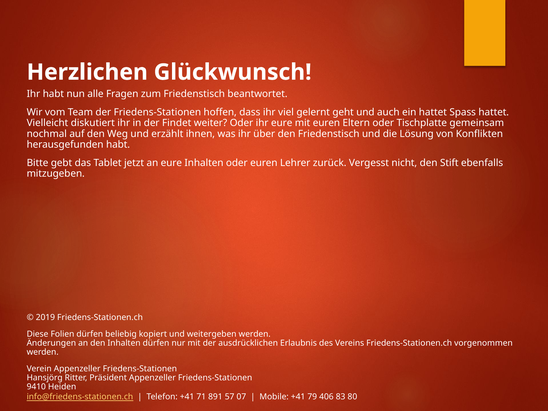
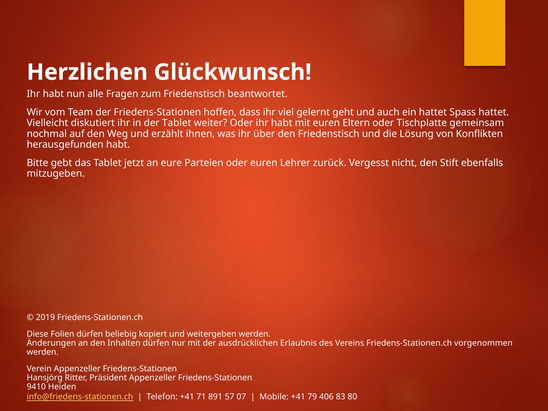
der Findet: Findet -> Tablet
Oder ihr eure: eure -> habt
eure Inhalten: Inhalten -> Parteien
